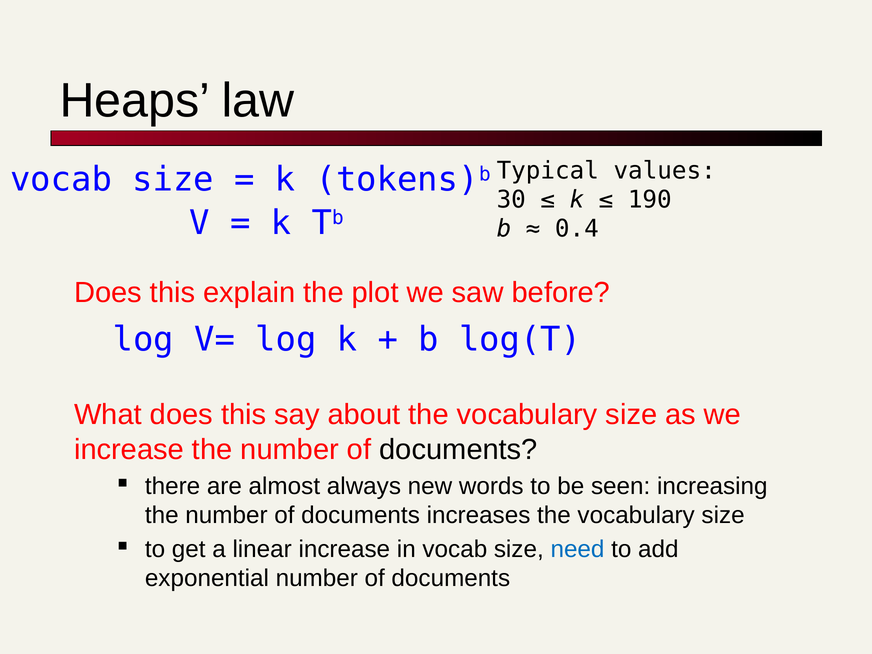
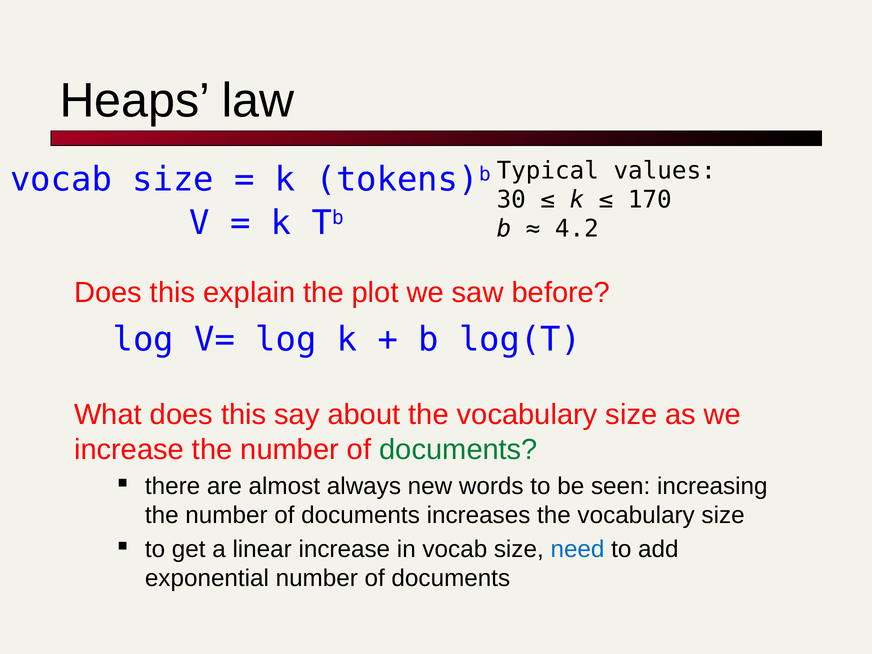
190: 190 -> 170
0.4: 0.4 -> 4.2
documents at (458, 450) colour: black -> green
